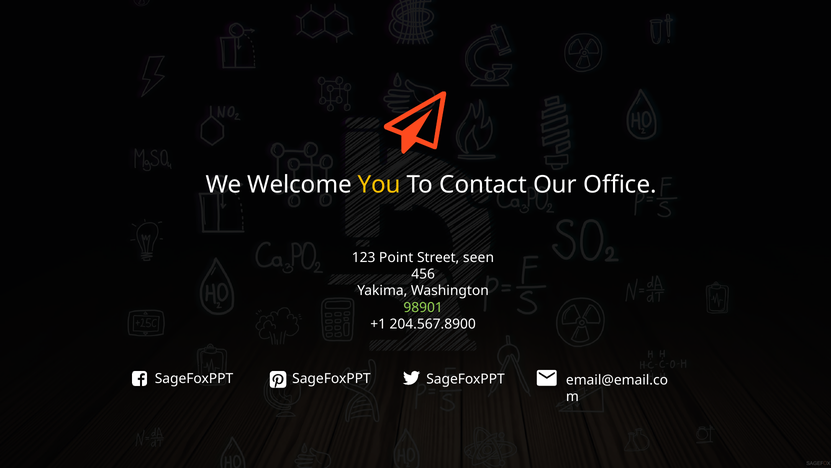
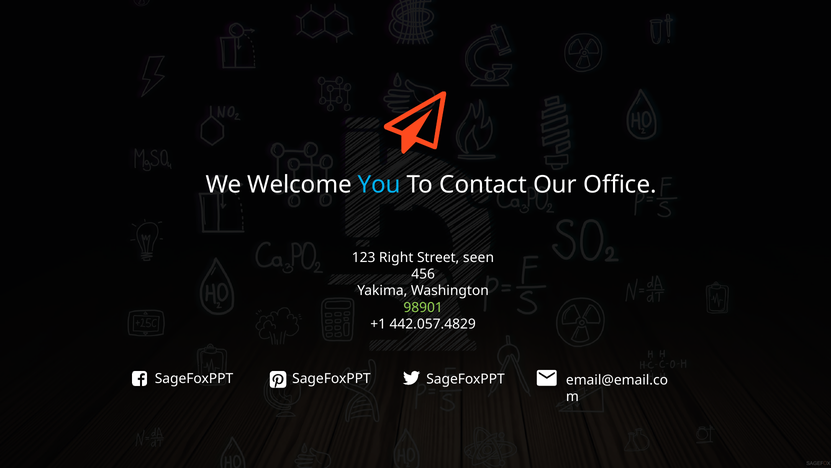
You colour: yellow -> light blue
Point: Point -> Right
204.567.8900: 204.567.8900 -> 442.057.4829
